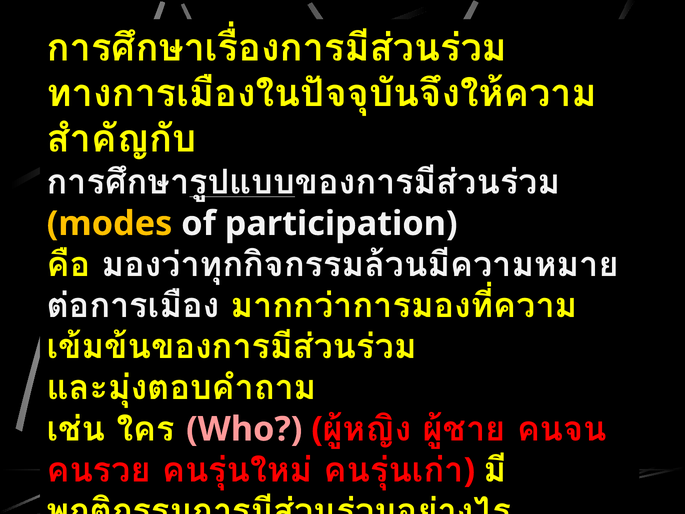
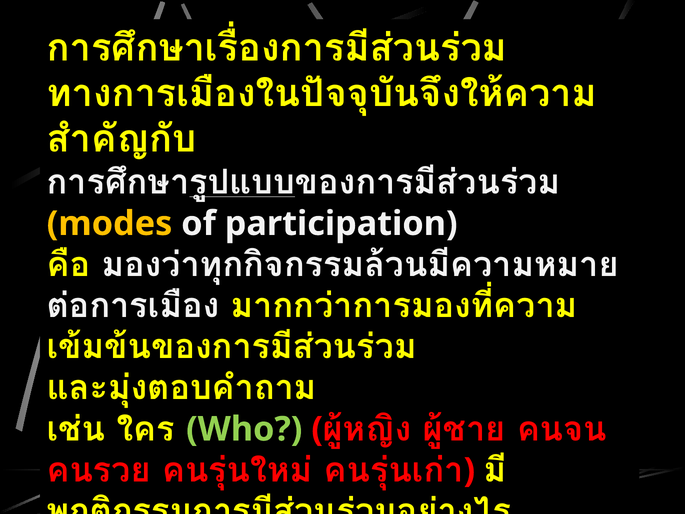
Who colour: pink -> light green
